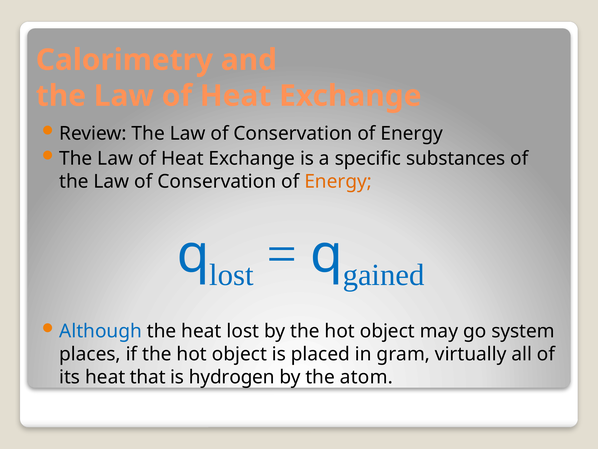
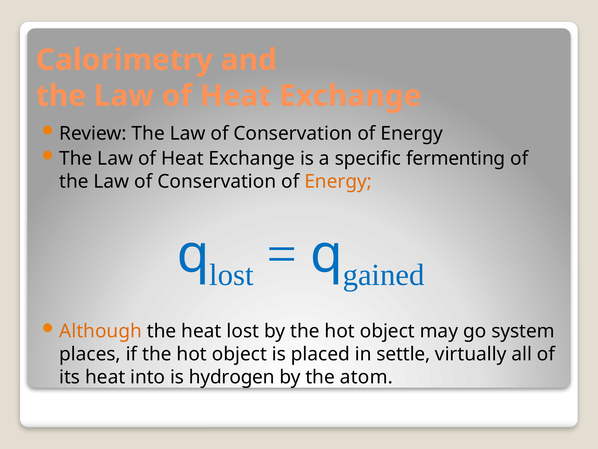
substances: substances -> fermenting
Although colour: blue -> orange
gram: gram -> settle
that: that -> into
